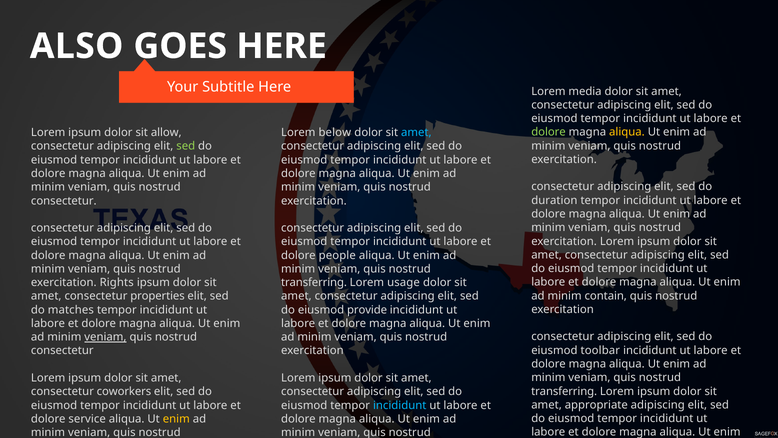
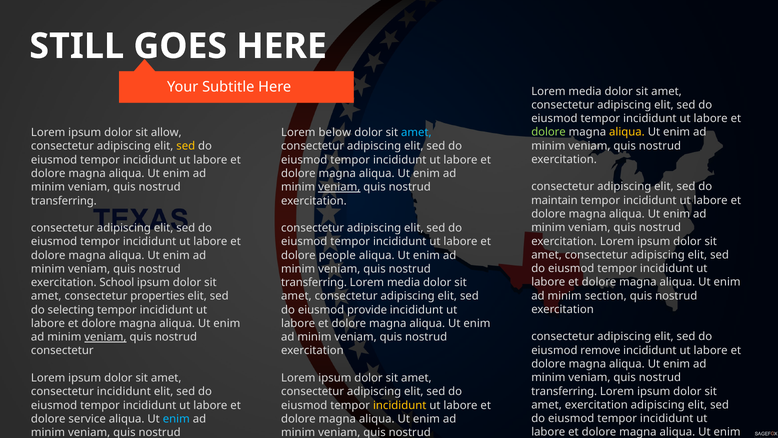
ALSO: ALSO -> STILL
sed at (186, 146) colour: light green -> yellow
veniam at (339, 187) underline: none -> present
duration: duration -> maintain
consectetur at (64, 201): consectetur -> transferring
Rights: Rights -> School
usage at (404, 282): usage -> media
contain: contain -> section
matches: matches -> selecting
toolbar: toolbar -> remove
consectetur coworkers: coworkers -> incididunt
amet appropriate: appropriate -> exercitation
incididunt at (400, 405) colour: light blue -> yellow
enim at (176, 419) colour: yellow -> light blue
